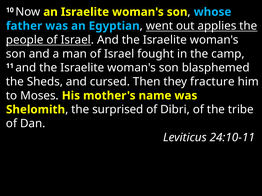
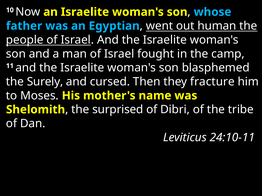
applies: applies -> human
Sheds: Sheds -> Surely
